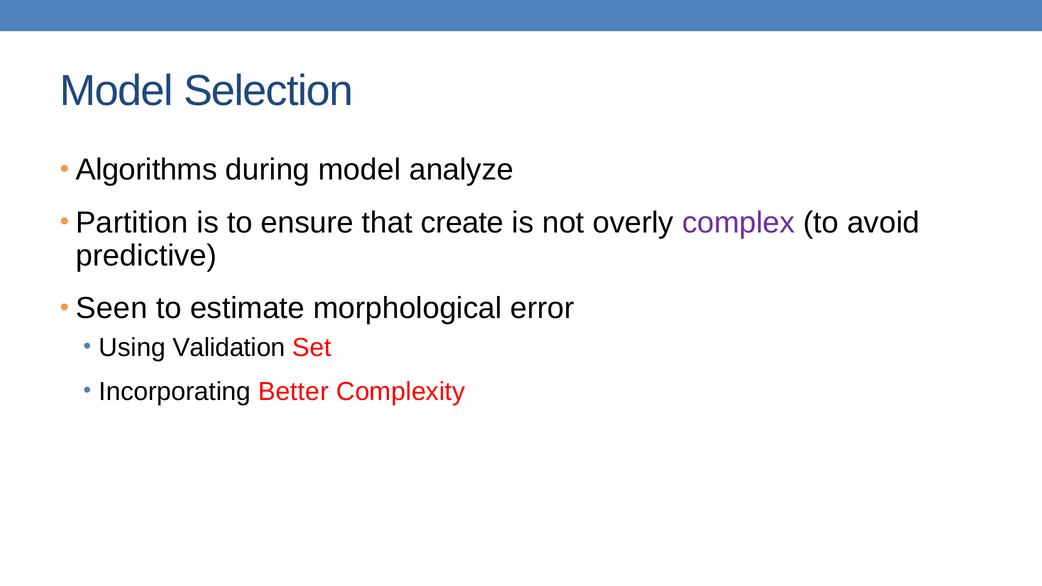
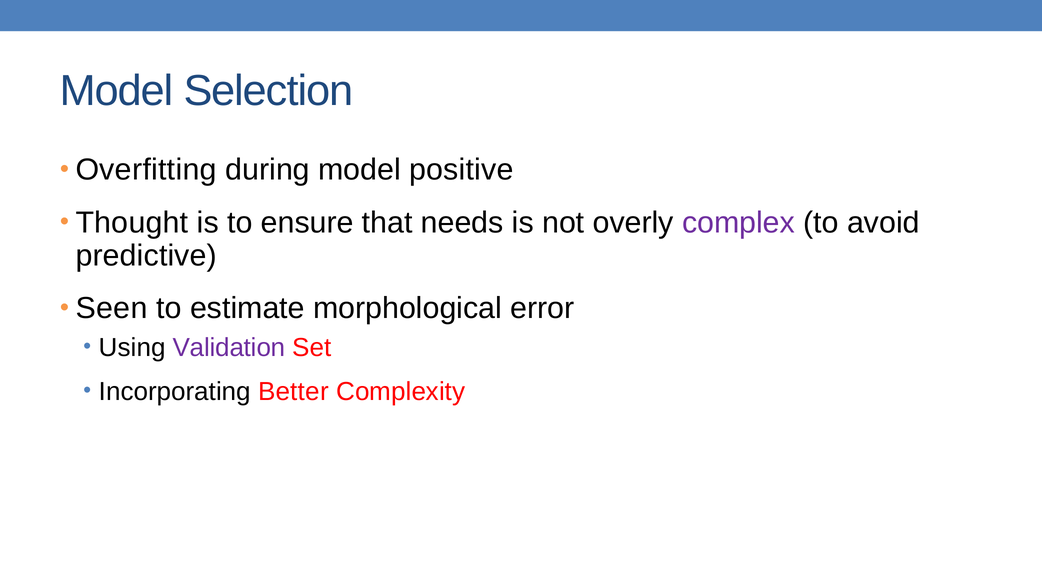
Algorithms: Algorithms -> Overfitting
analyze: analyze -> positive
Partition: Partition -> Thought
create: create -> needs
Validation colour: black -> purple
